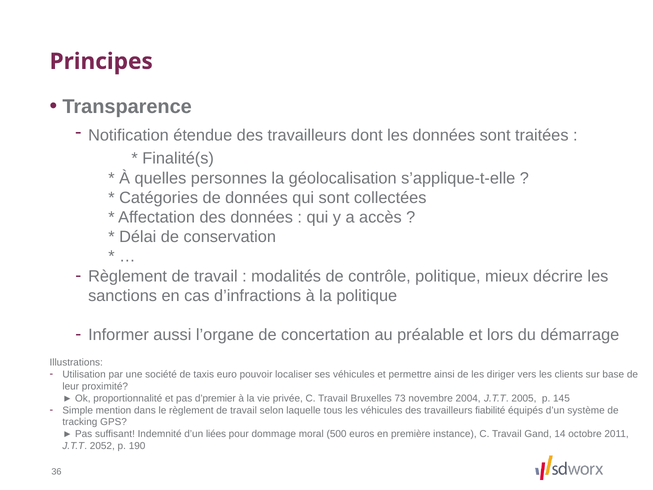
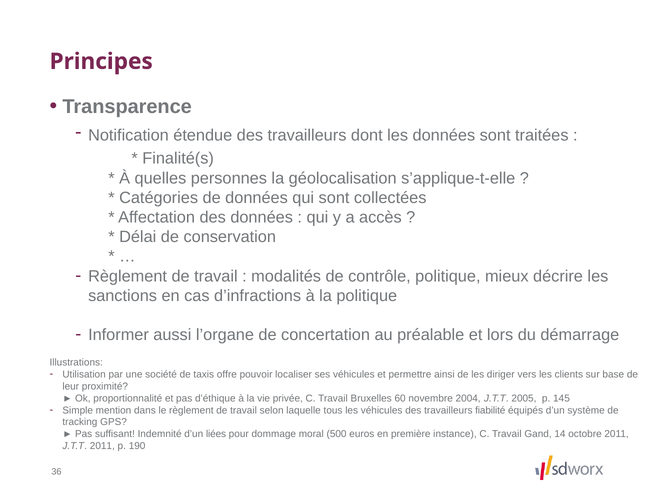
euro: euro -> offre
d’premier: d’premier -> d’éthique
73: 73 -> 60
J.T.T 2052: 2052 -> 2011
